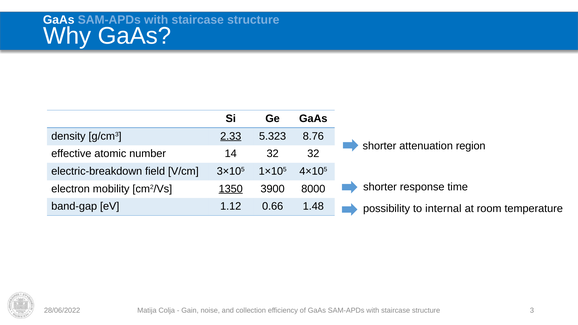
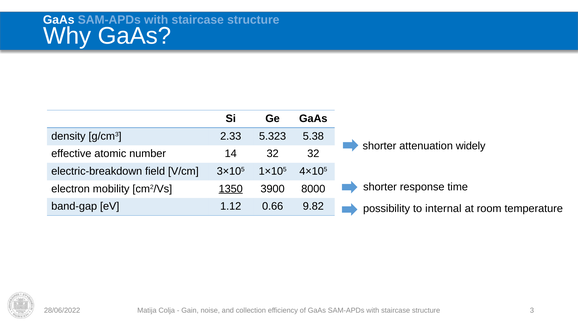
2.33 underline: present -> none
8.76: 8.76 -> 5.38
region: region -> widely
1.48: 1.48 -> 9.82
